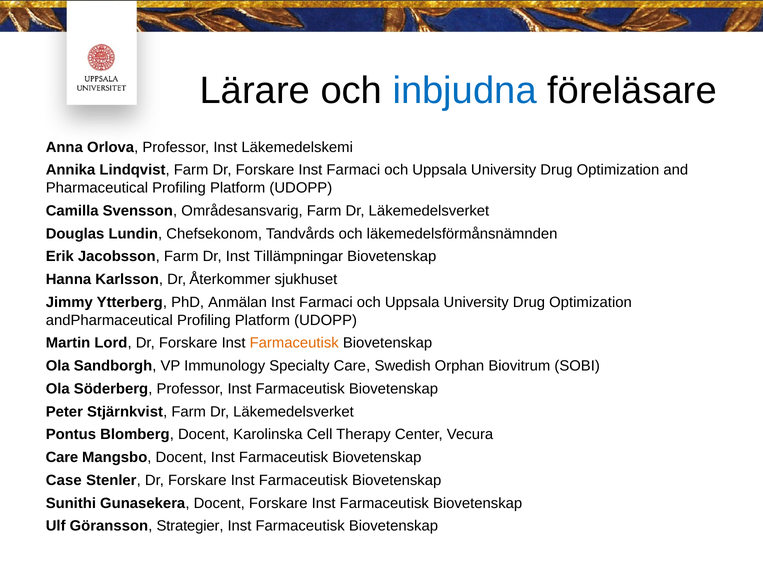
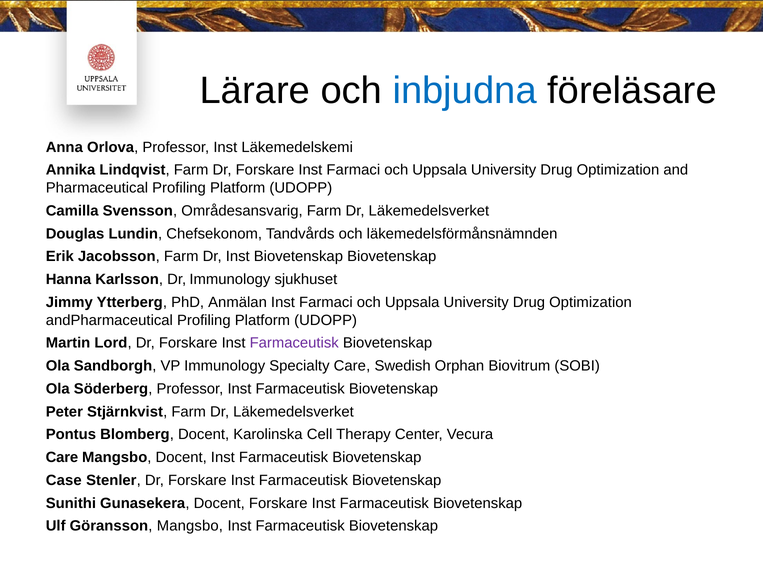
Inst Tillämpningar: Tillämpningar -> Biovetenskap
Dr Återkommer: Återkommer -> Immunology
Farmaceutisk at (294, 343) colour: orange -> purple
Göransson Strategier: Strategier -> Mangsbo
